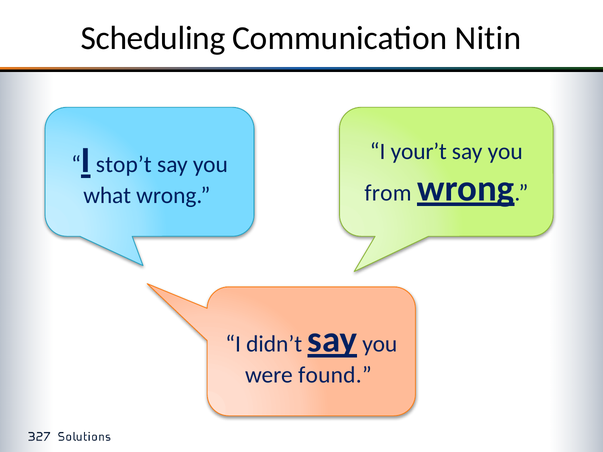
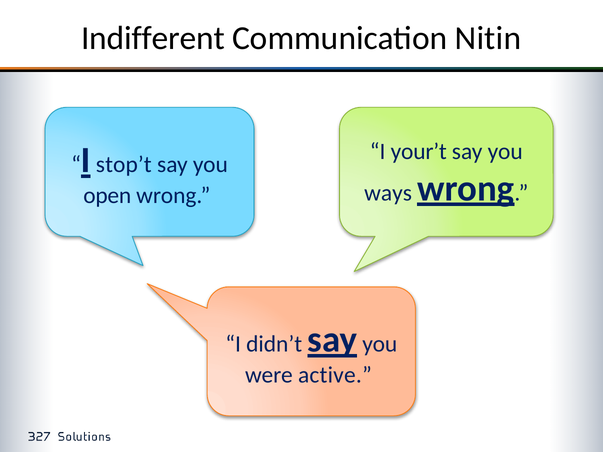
Scheduling: Scheduling -> Indifferent
from: from -> ways
what: what -> open
found: found -> active
